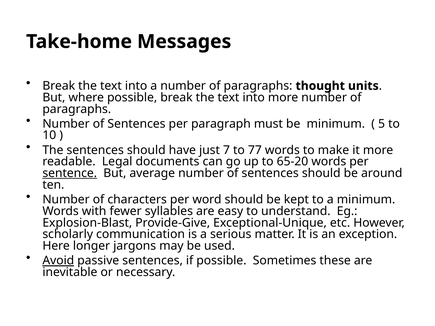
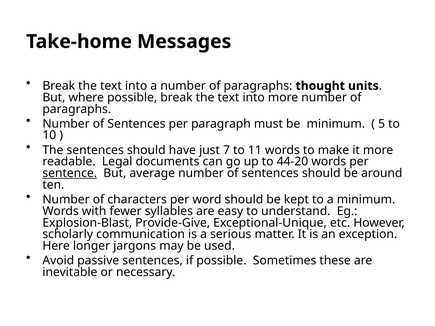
77: 77 -> 11
65-20: 65-20 -> 44-20
Avoid underline: present -> none
